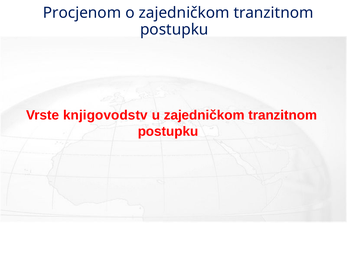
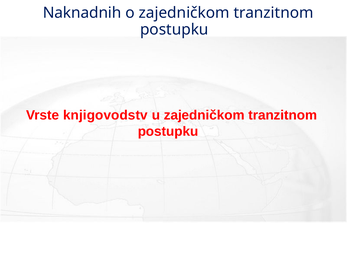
Procjenom: Procjenom -> Naknadnih
